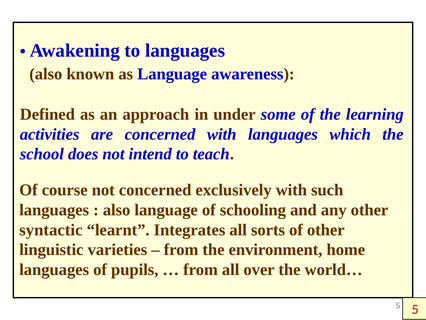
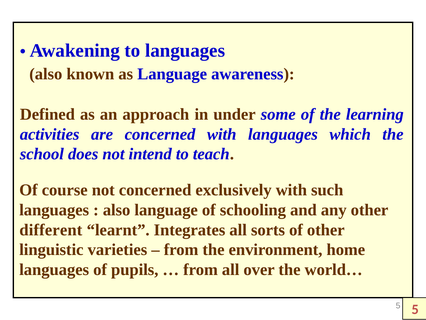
syntactic: syntactic -> different
